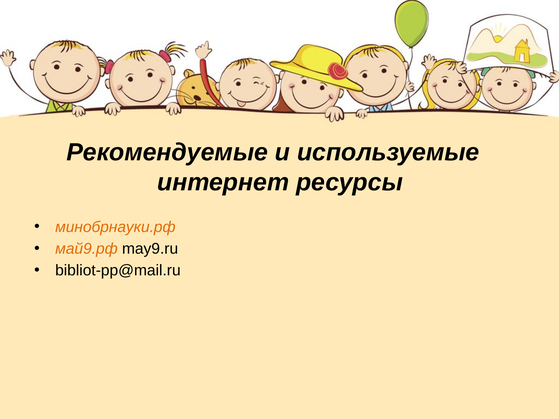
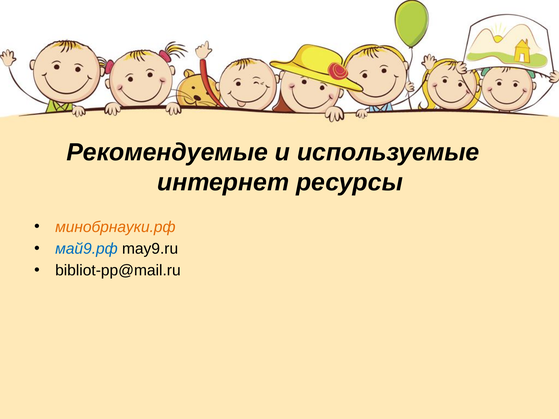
май9.рф colour: orange -> blue
